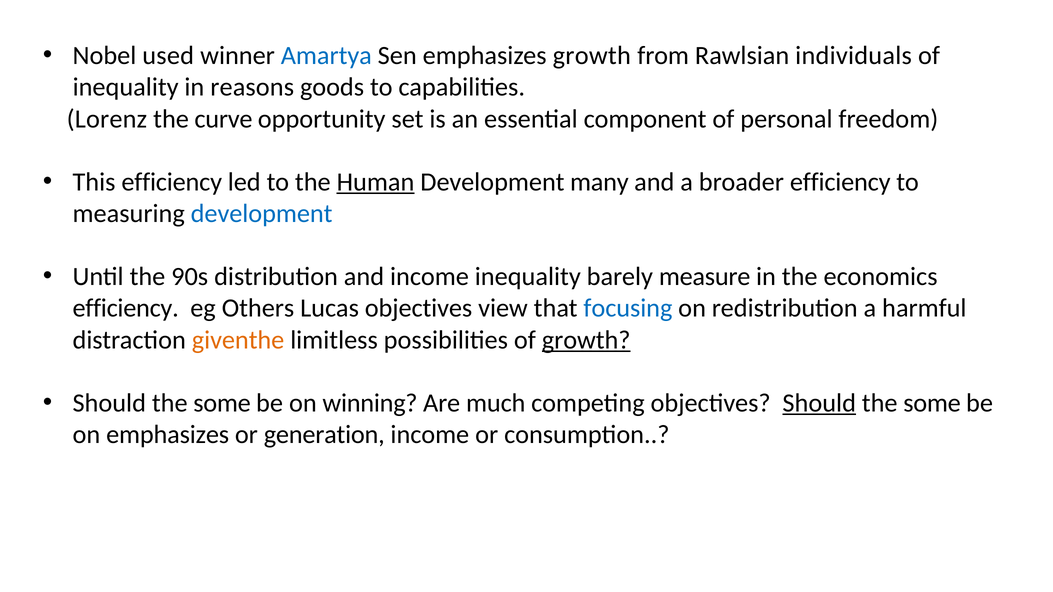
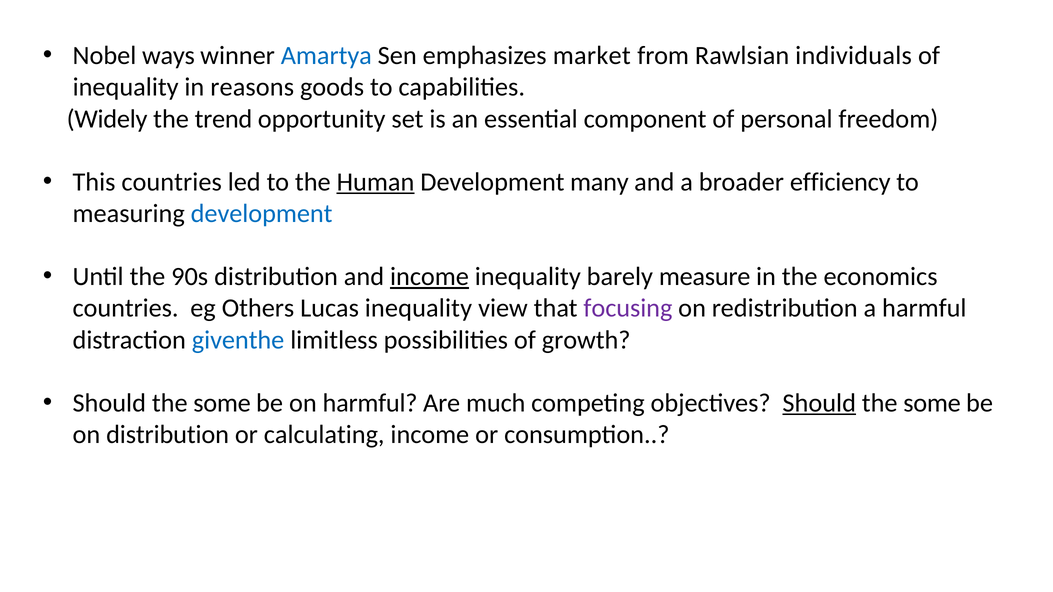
used: used -> ways
emphasizes growth: growth -> market
Lorenz: Lorenz -> Widely
curve: curve -> trend
This efficiency: efficiency -> countries
income at (430, 277) underline: none -> present
efficiency at (126, 308): efficiency -> countries
Lucas objectives: objectives -> inequality
focusing colour: blue -> purple
giventhe colour: orange -> blue
growth at (586, 340) underline: present -> none
on winning: winning -> harmful
on emphasizes: emphasizes -> distribution
generation: generation -> calculating
